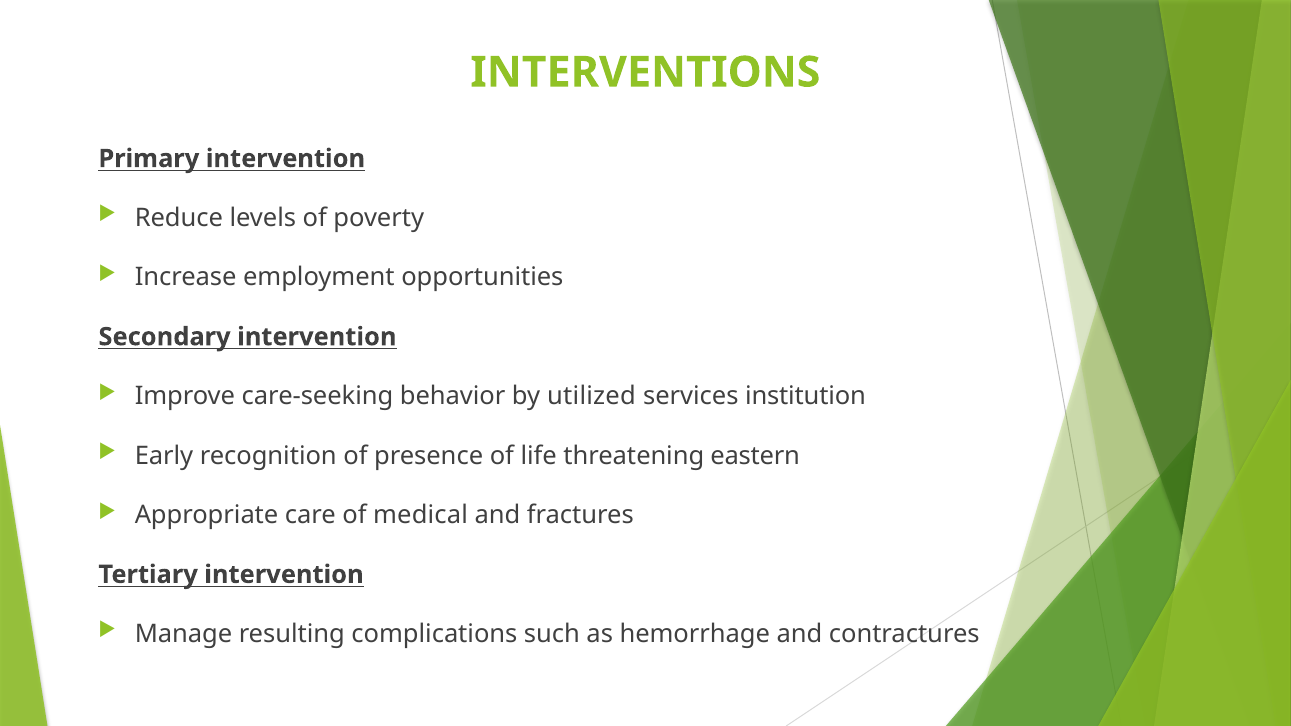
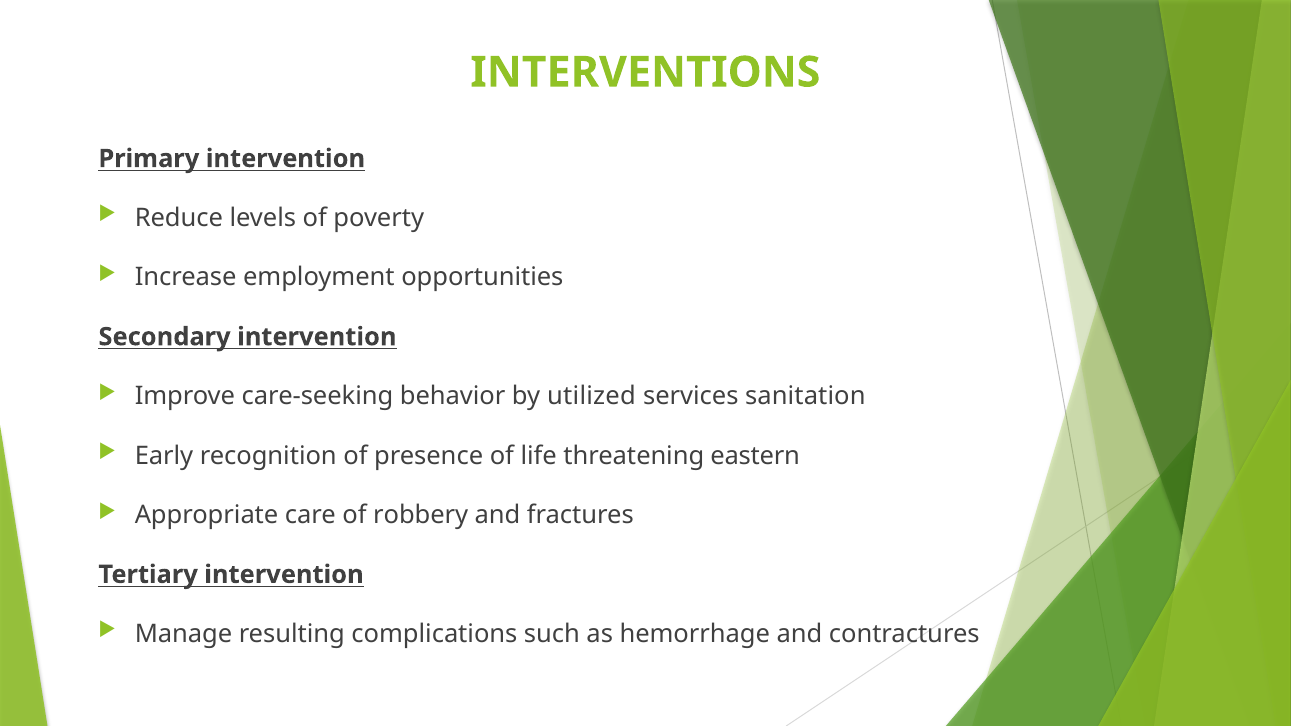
institution: institution -> sanitation
medical: medical -> robbery
